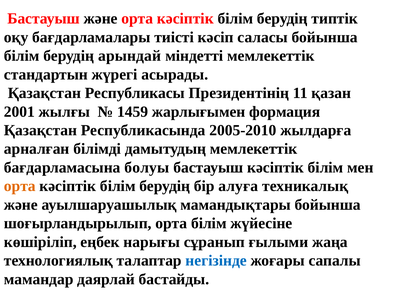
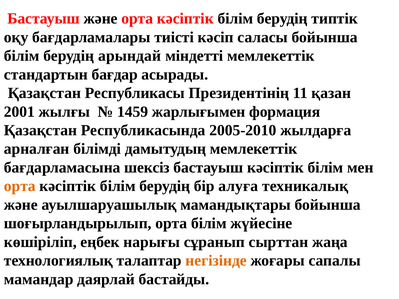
жүрегі: жүрегі -> бағдар
болуы: болуы -> шексіз
ғылыми: ғылыми -> сырттан
негізінде colour: blue -> orange
